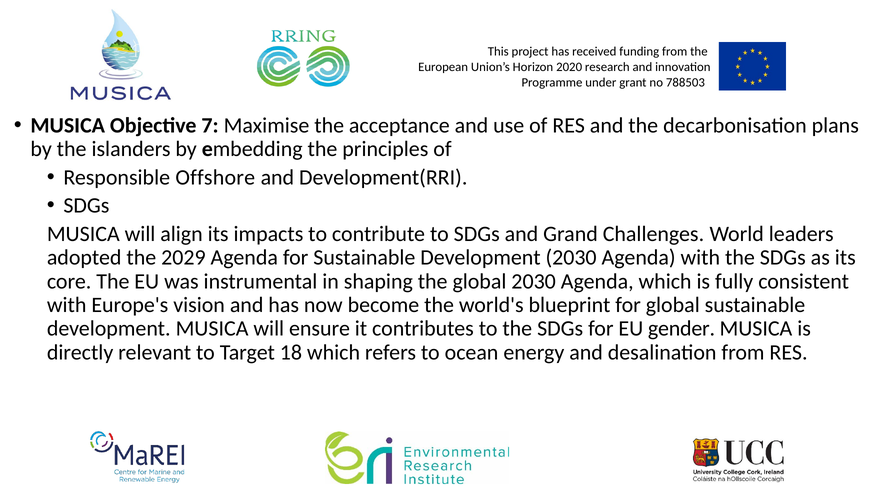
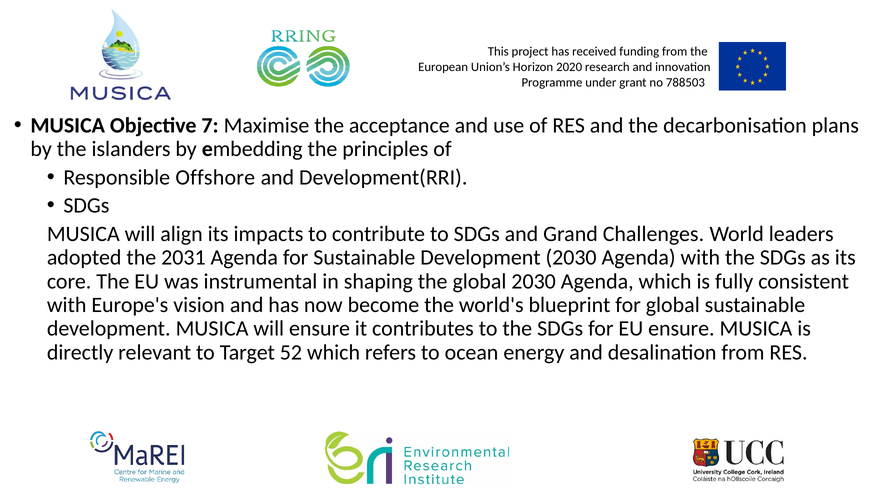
2029: 2029 -> 2031
EU gender: gender -> ensure
18: 18 -> 52
